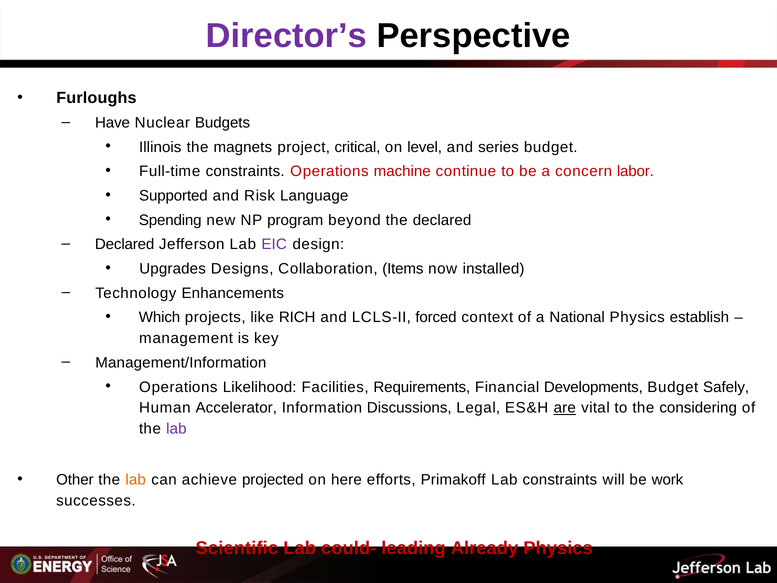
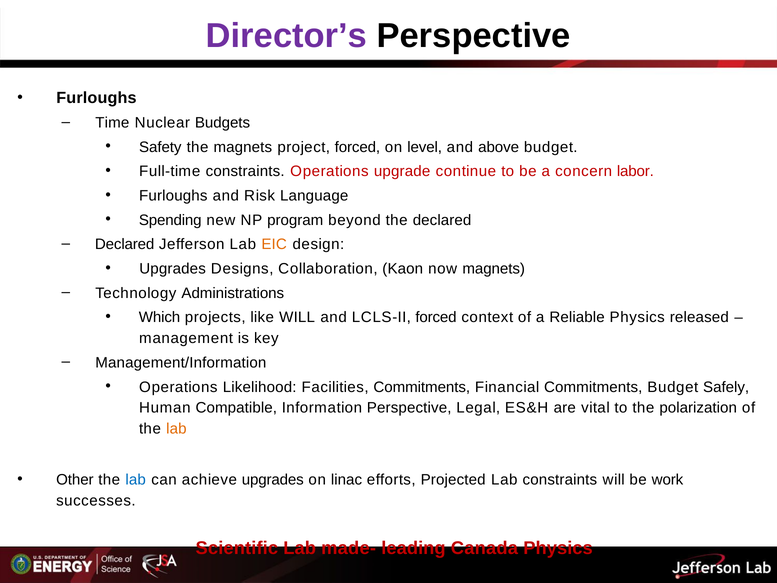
Have: Have -> Time
Illinois: Illinois -> Safety
project critical: critical -> forced
series: series -> above
machine: machine -> upgrade
Supported at (173, 196): Supported -> Furloughs
EIC colour: purple -> orange
Items: Items -> Kaon
now installed: installed -> magnets
Enhancements: Enhancements -> Administrations
like RICH: RICH -> WILL
National: National -> Reliable
establish: establish -> released
Facilities Requirements: Requirements -> Commitments
Financial Developments: Developments -> Commitments
Accelerator: Accelerator -> Compatible
Information Discussions: Discussions -> Perspective
are underline: present -> none
considering: considering -> polarization
lab at (176, 429) colour: purple -> orange
lab at (136, 480) colour: orange -> blue
achieve projected: projected -> upgrades
here: here -> linac
Primakoff: Primakoff -> Projected
could-: could- -> made-
Already: Already -> Canada
